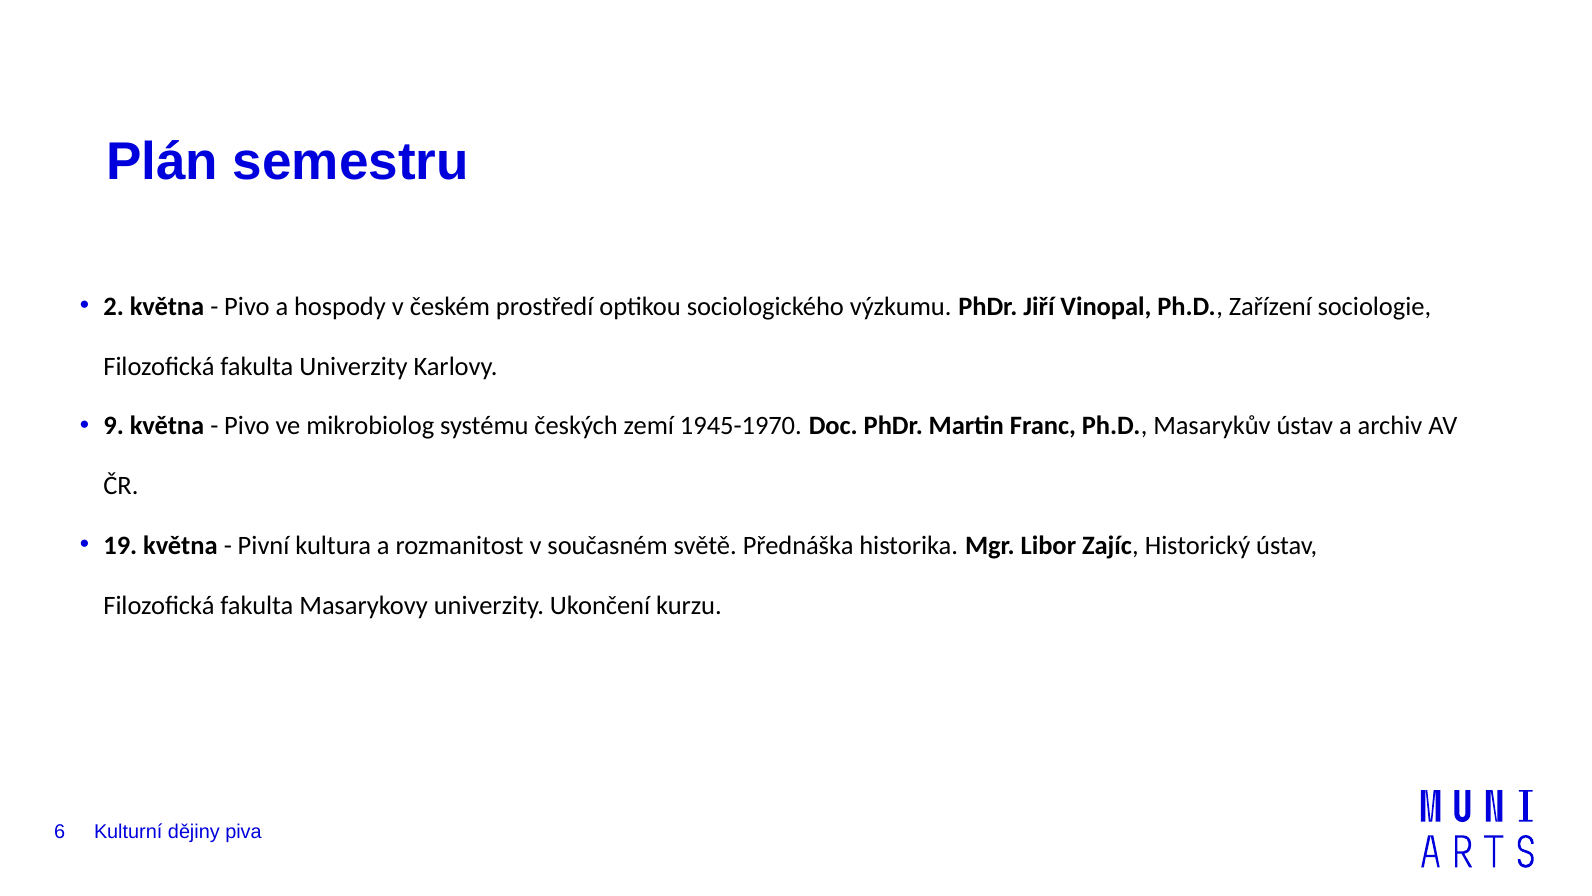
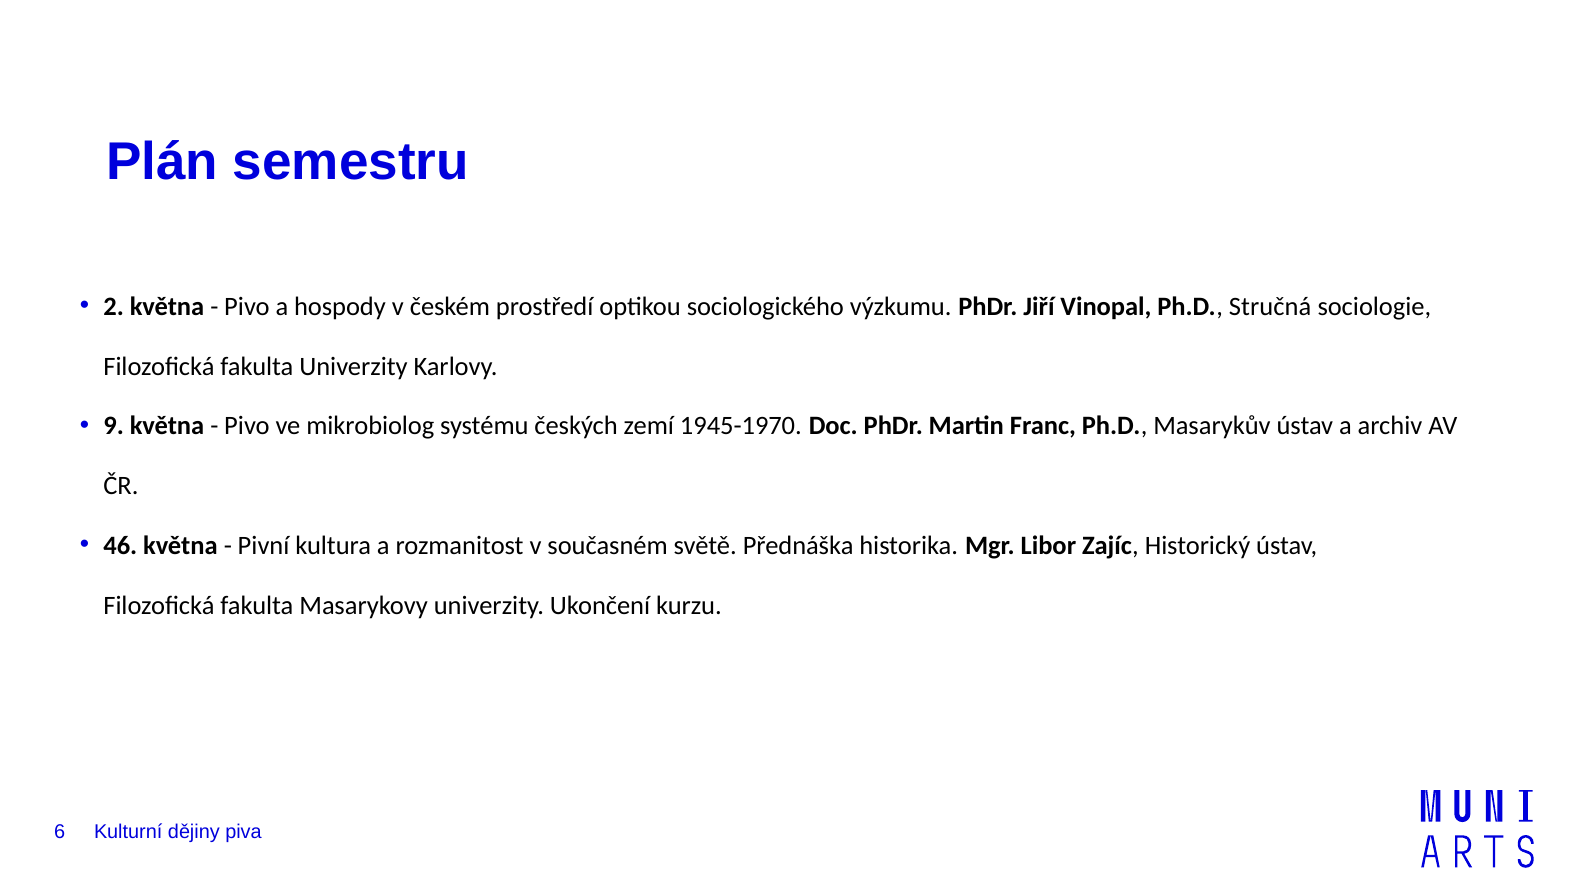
Zařízení: Zařízení -> Stručná
19: 19 -> 46
